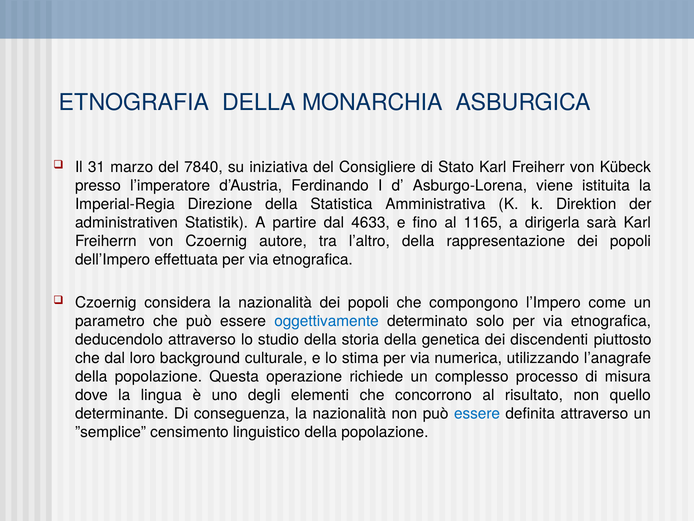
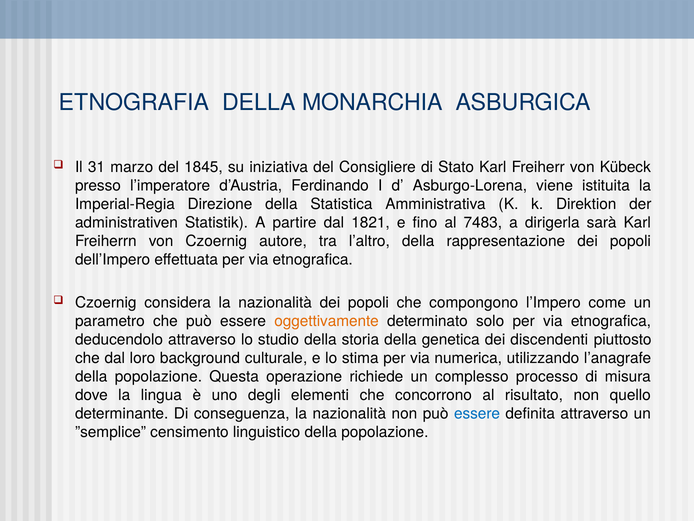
7840: 7840 -> 1845
4633: 4633 -> 1821
1165: 1165 -> 7483
oggettivamente colour: blue -> orange
